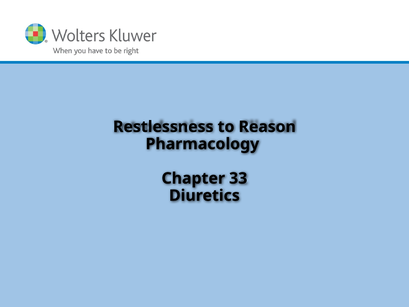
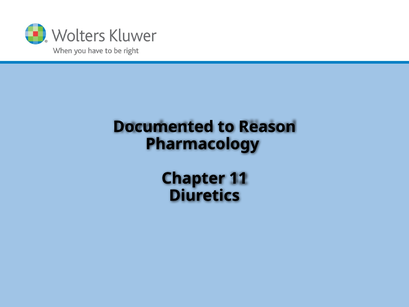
Restlessness: Restlessness -> Documented
33: 33 -> 11
